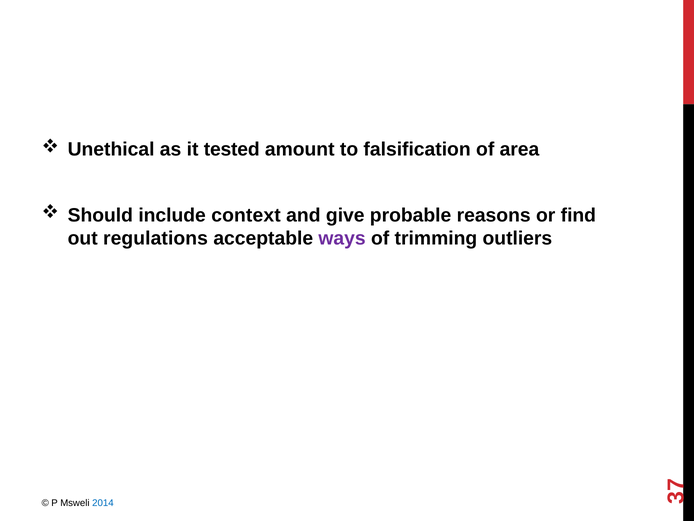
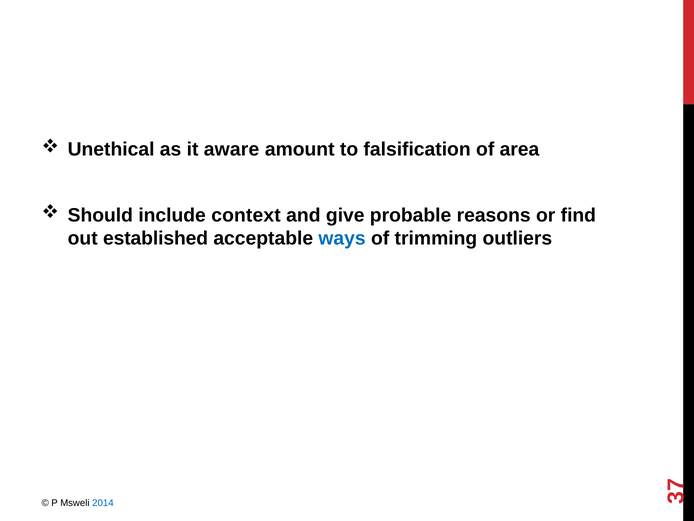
tested: tested -> aware
regulations: regulations -> established
ways colour: purple -> blue
